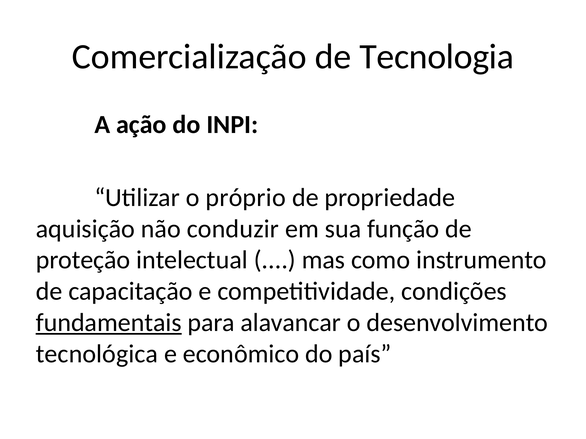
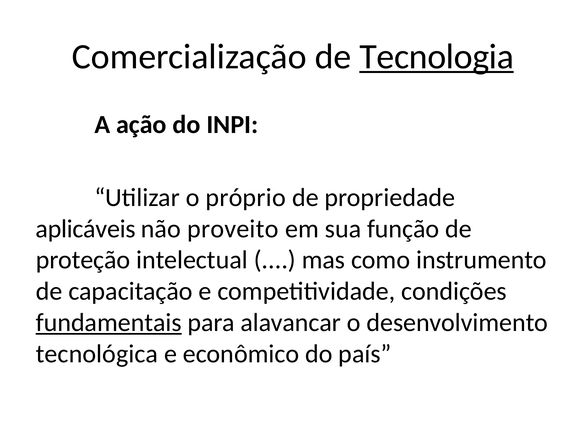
Tecnologia underline: none -> present
aquisição: aquisição -> aplicáveis
conduzir: conduzir -> proveito
